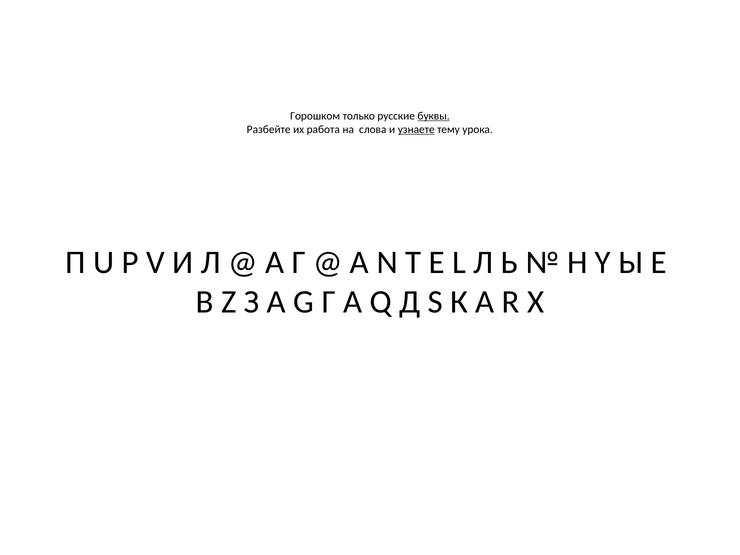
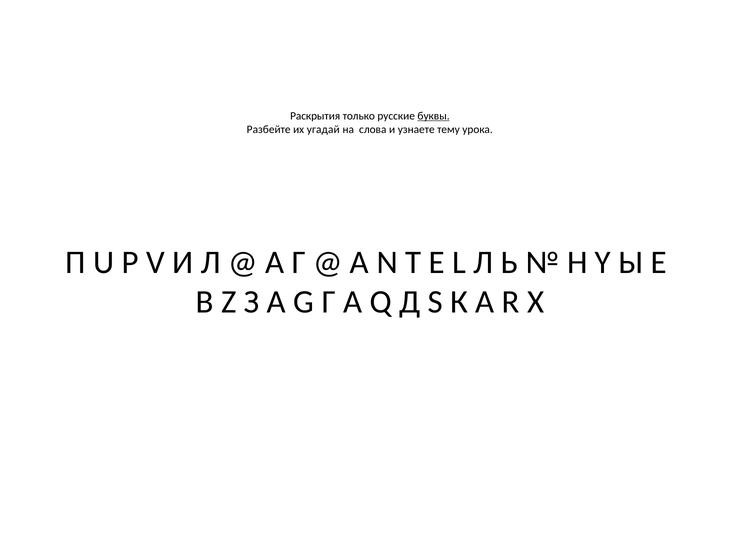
Горошком: Горошком -> Раскрытия
работа: работа -> угадай
узнаете underline: present -> none
